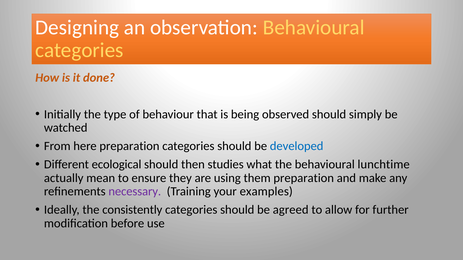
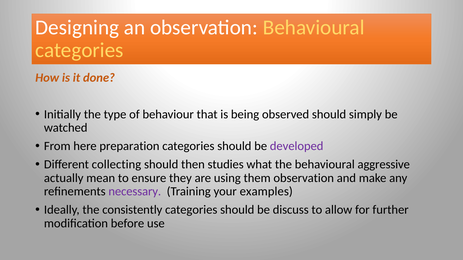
developed colour: blue -> purple
ecological: ecological -> collecting
lunchtime: lunchtime -> aggressive
them preparation: preparation -> observation
agreed: agreed -> discuss
